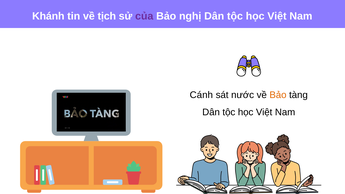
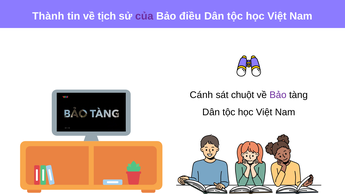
Khánh: Khánh -> Thành
nghị: nghị -> điều
nước: nước -> chuột
Bảo at (278, 95) colour: orange -> purple
